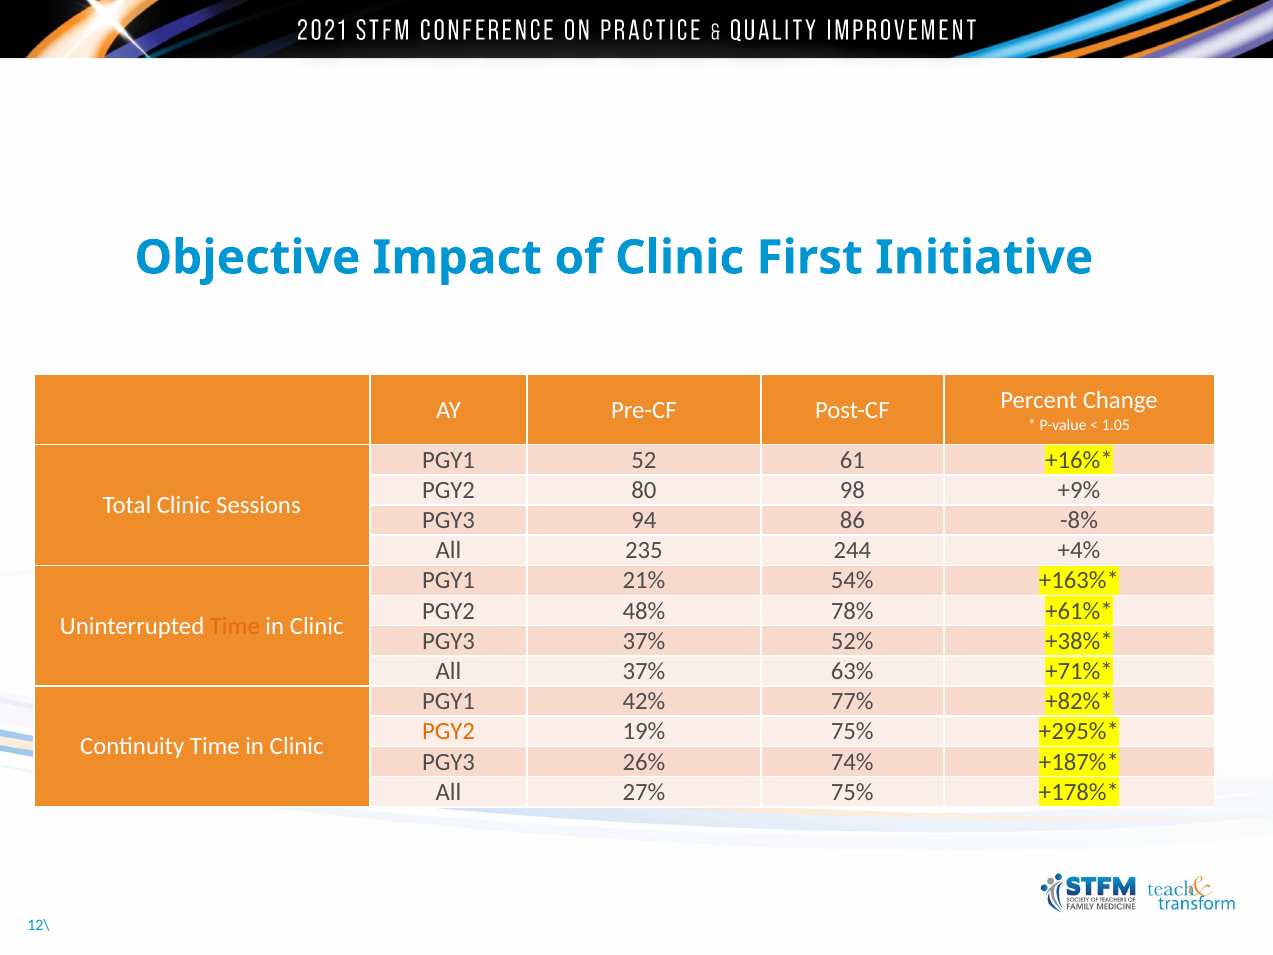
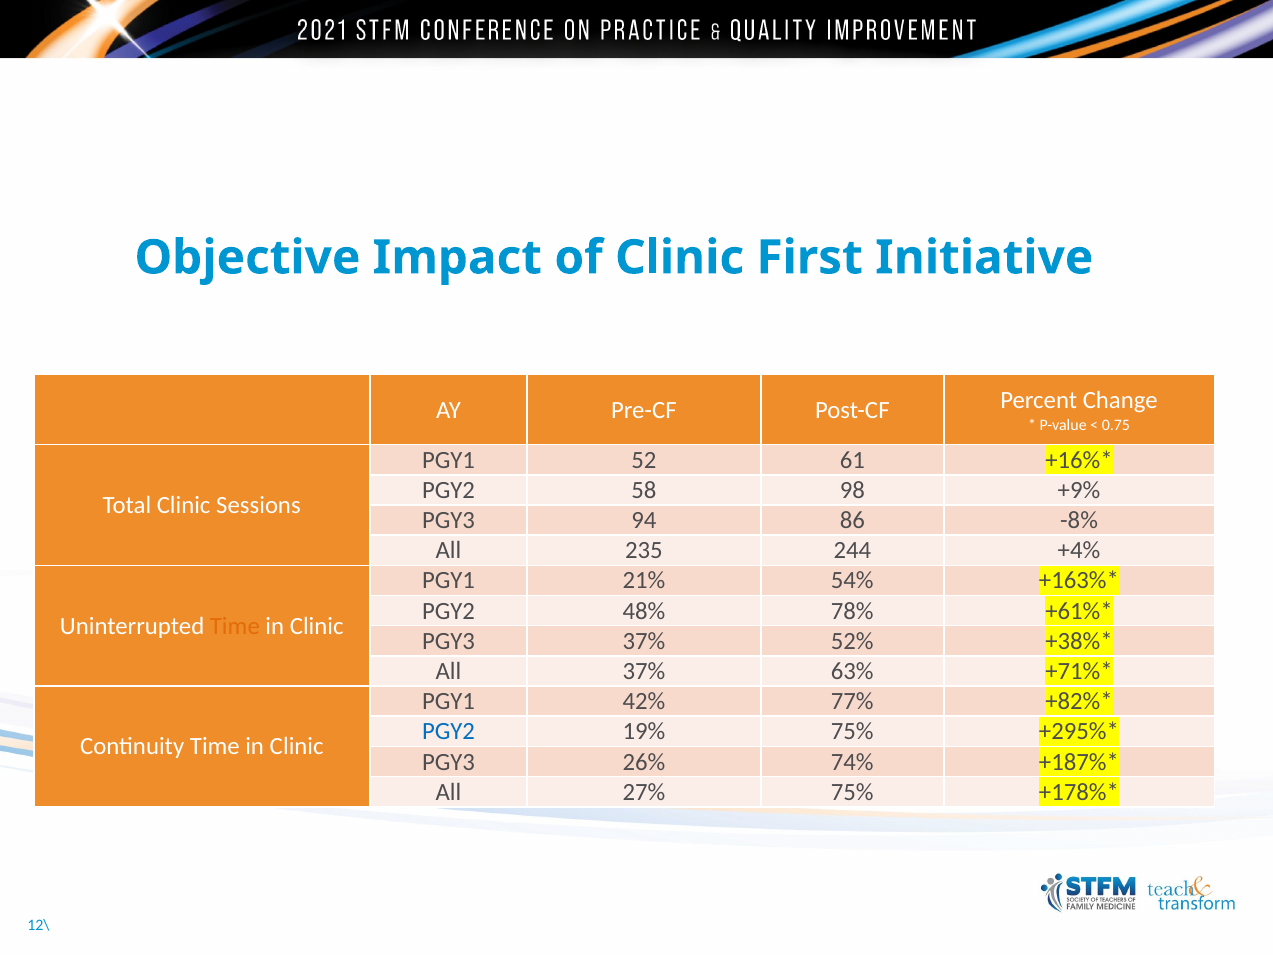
1.05: 1.05 -> 0.75
80: 80 -> 58
PGY2 at (449, 731) colour: orange -> blue
